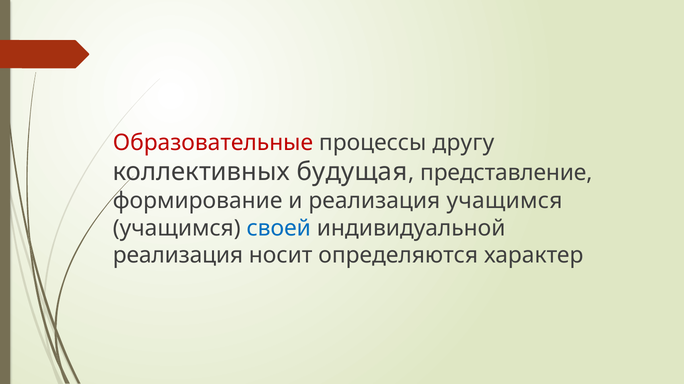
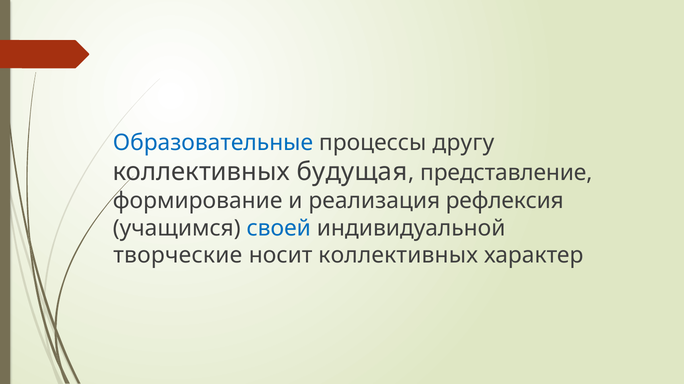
Образовательные colour: red -> blue
реализация учащимся: учащимся -> рефлексия
реализация at (178, 256): реализация -> творческие
носит определяются: определяются -> коллективных
